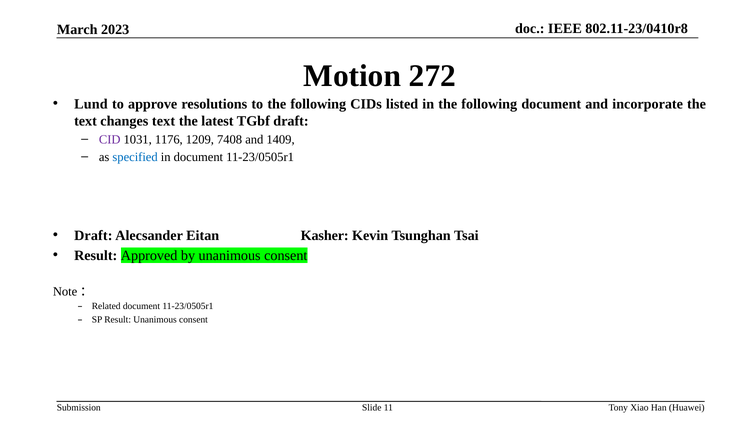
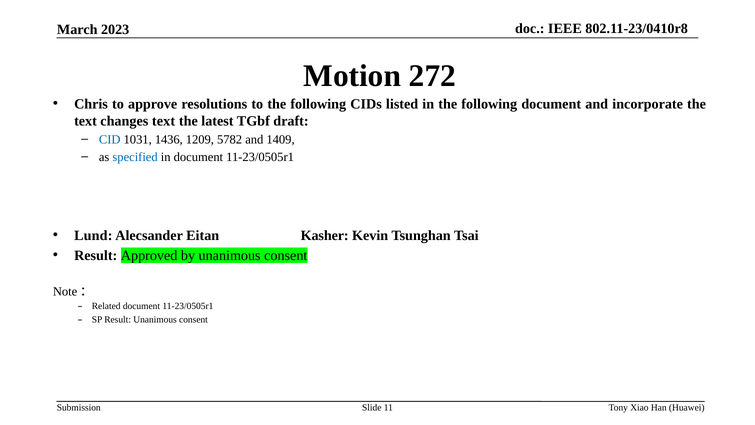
Lund: Lund -> Chris
CID colour: purple -> blue
1176: 1176 -> 1436
7408: 7408 -> 5782
Draft at (93, 235): Draft -> Lund
